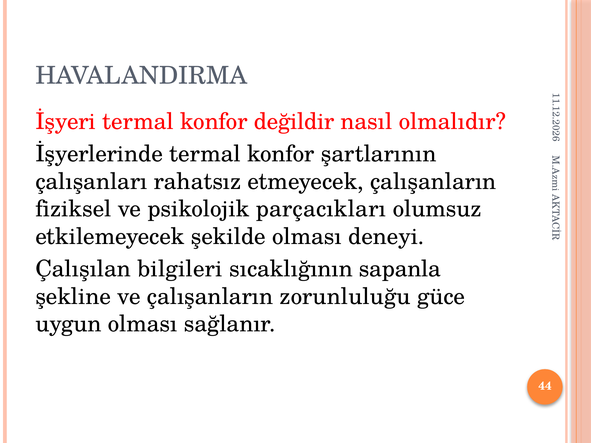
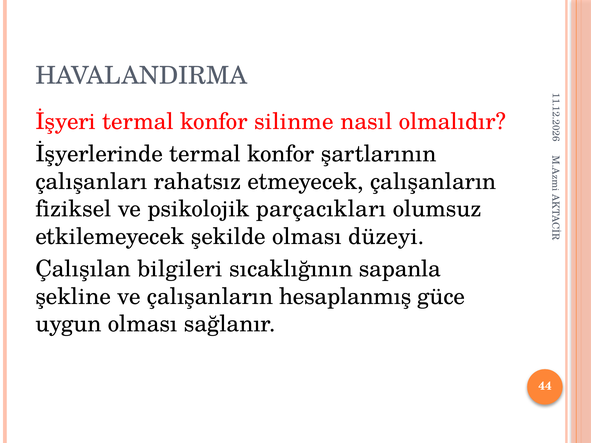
değildir: değildir -> silinme
deneyi: deneyi -> düzeyi
zorunluluğu: zorunluluğu -> hesaplanmış
